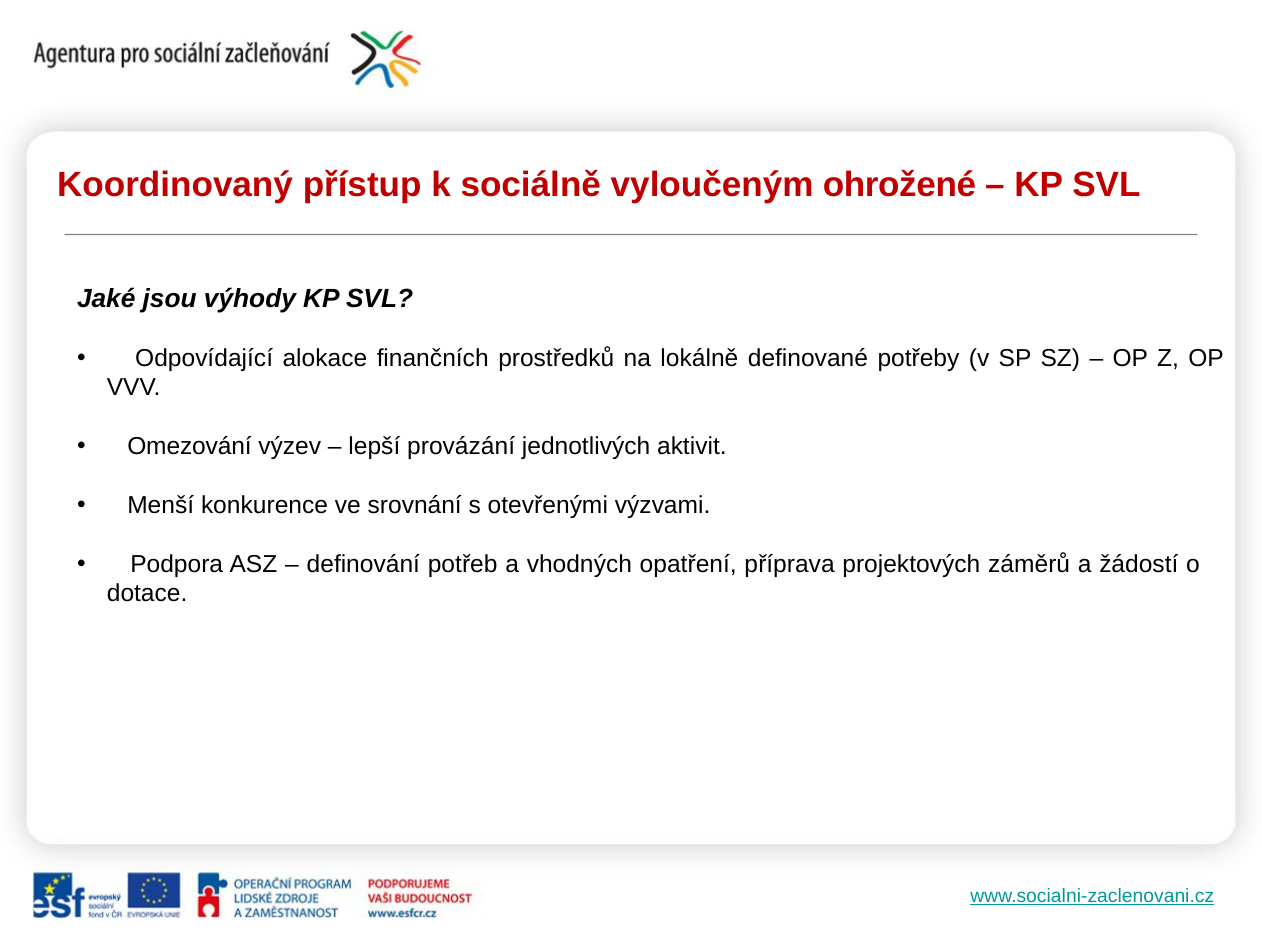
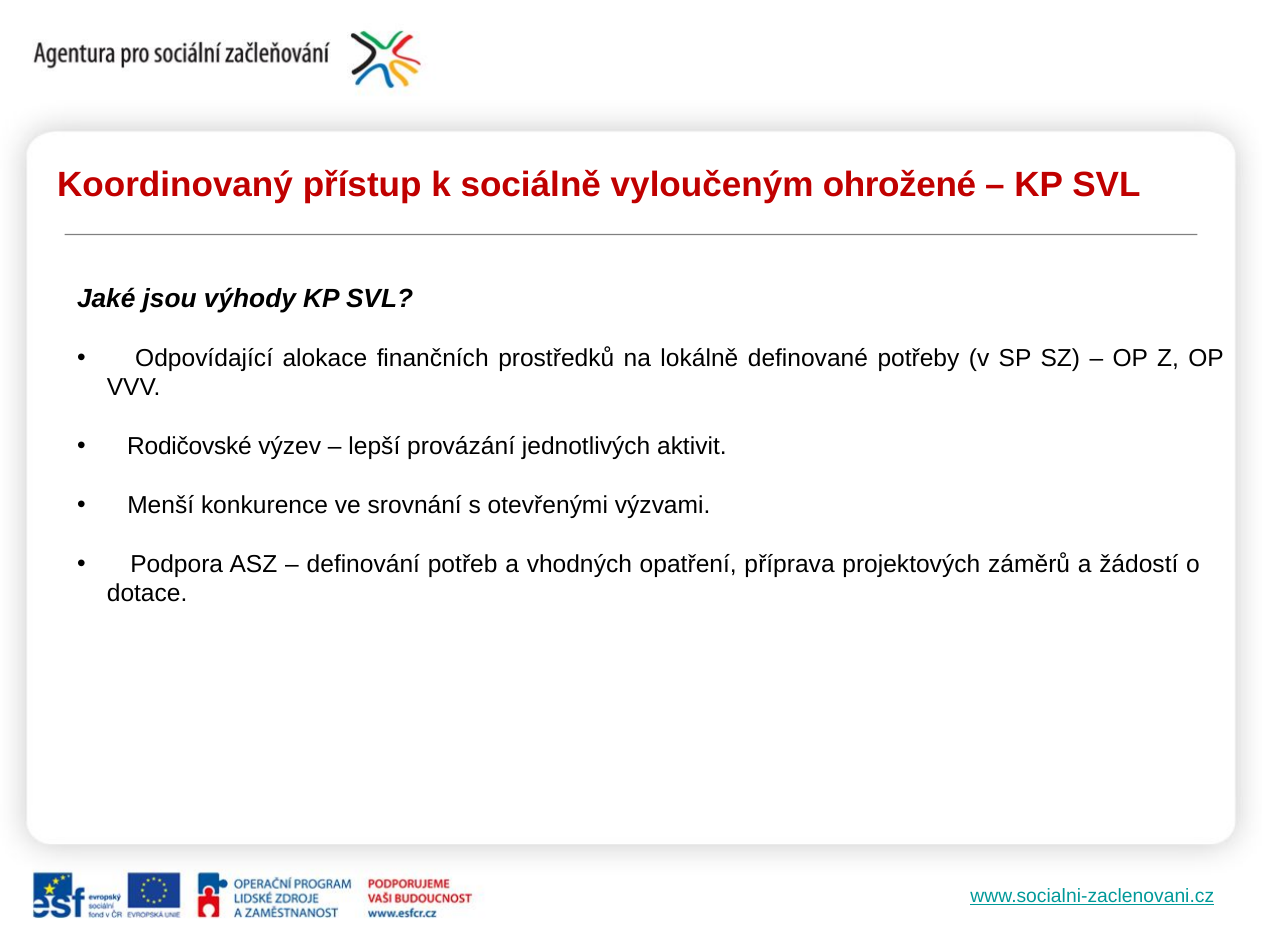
Omezování: Omezování -> Rodičovské
